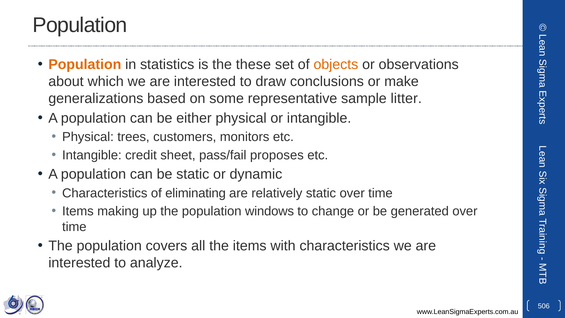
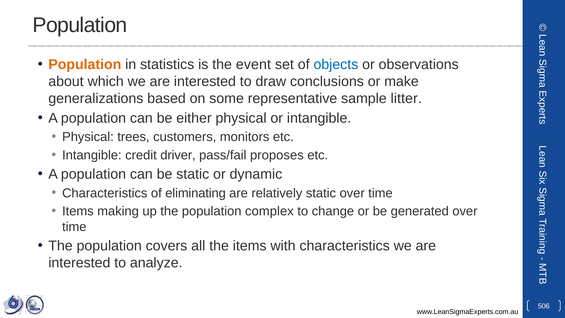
these: these -> event
objects colour: orange -> blue
sheet: sheet -> driver
windows: windows -> complex
